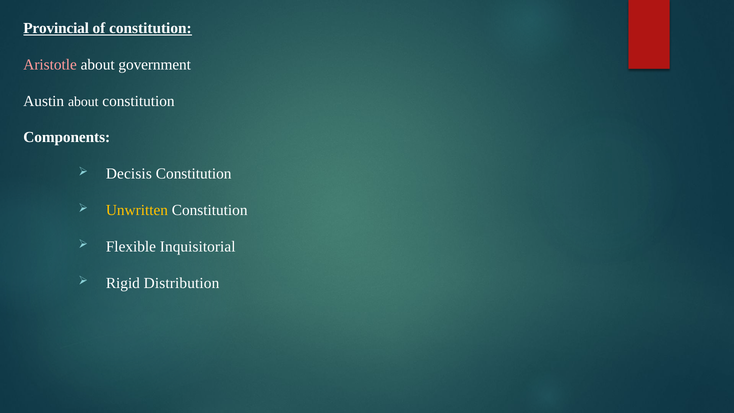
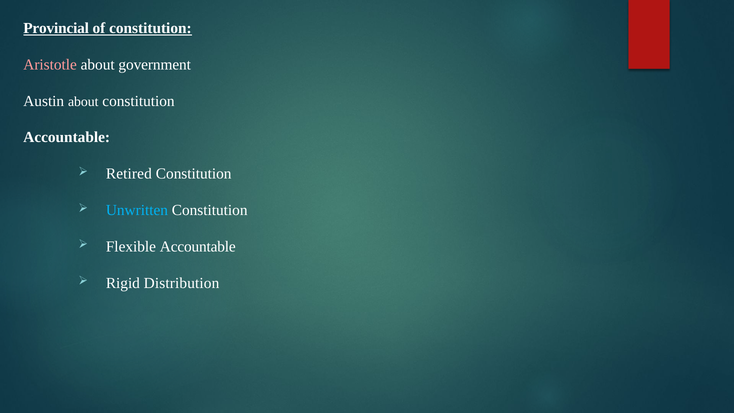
Components at (67, 137): Components -> Accountable
Decisis: Decisis -> Retired
Unwritten colour: yellow -> light blue
Flexible Inquisitorial: Inquisitorial -> Accountable
